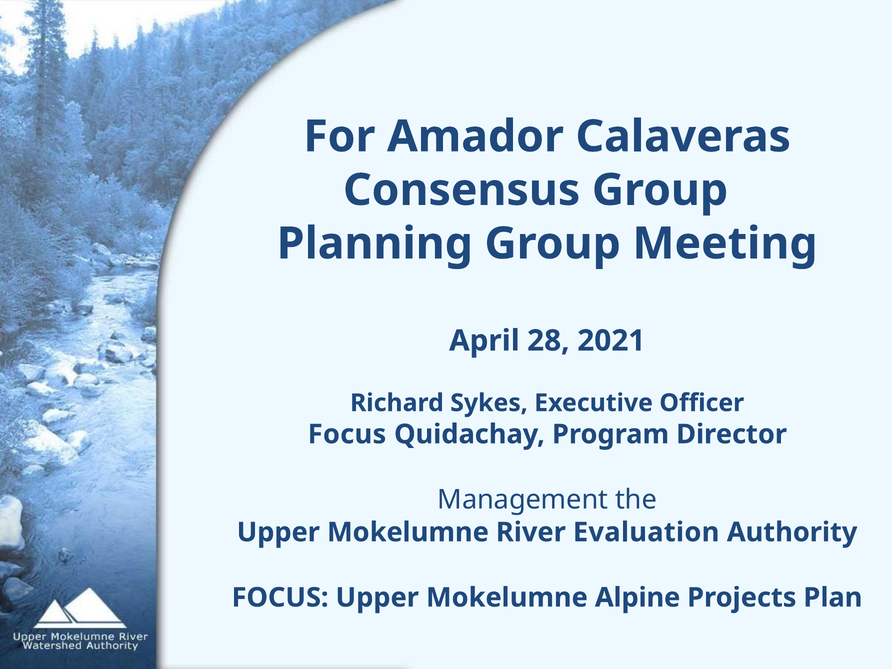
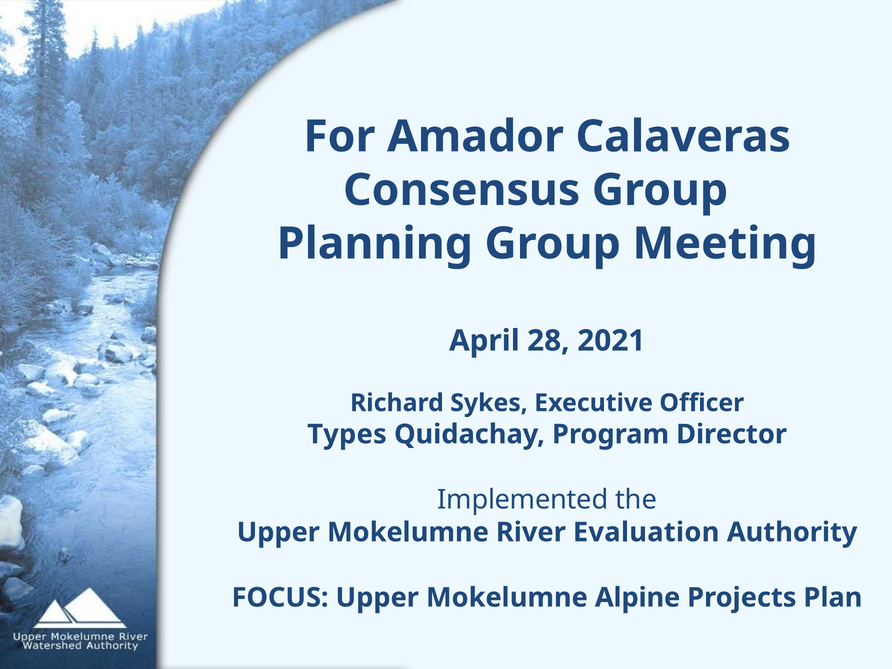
Focus at (347, 434): Focus -> Types
Management: Management -> Implemented
